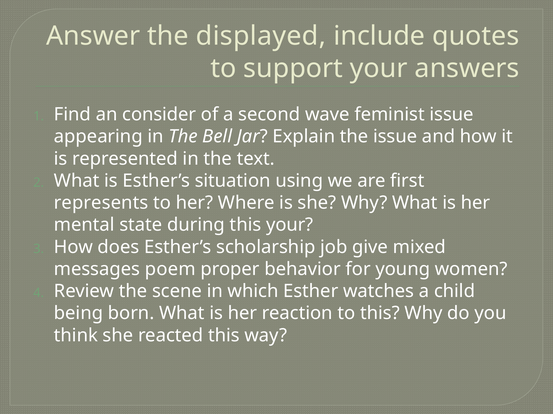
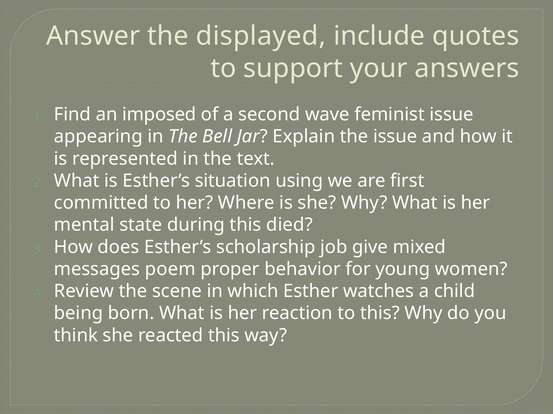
consider: consider -> imposed
represents: represents -> committed
this your: your -> died
